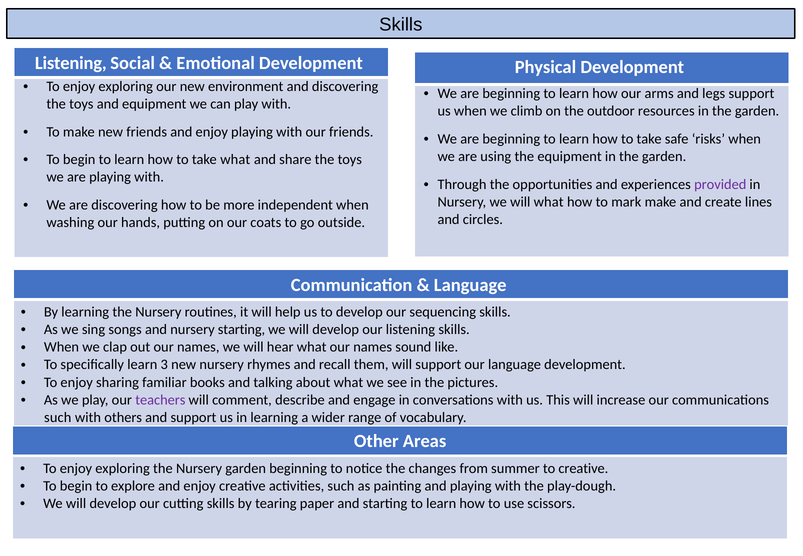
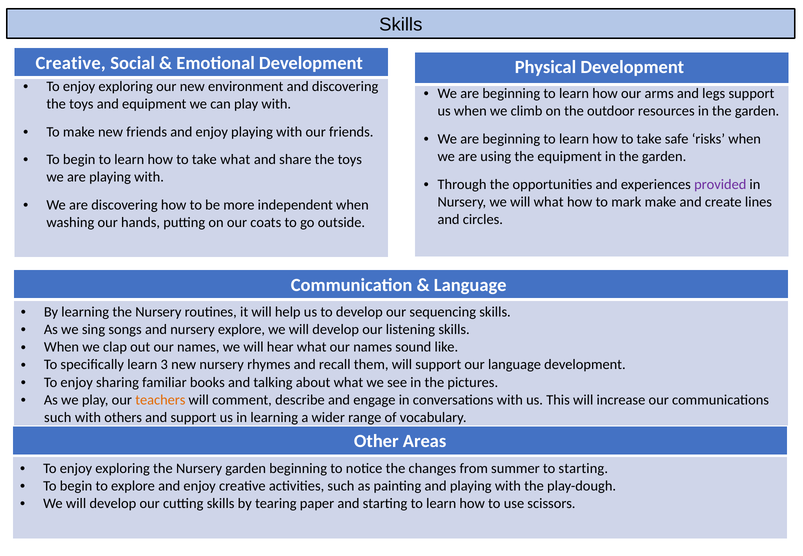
Listening at (71, 63): Listening -> Creative
nursery starting: starting -> explore
teachers colour: purple -> orange
to creative: creative -> starting
